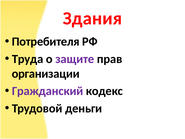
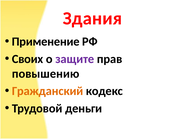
Потребителя: Потребителя -> Применение
Труда: Труда -> Своих
организации: организации -> повышению
Гражданский colour: purple -> orange
